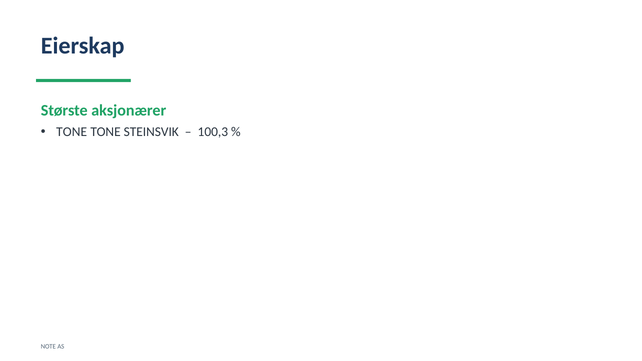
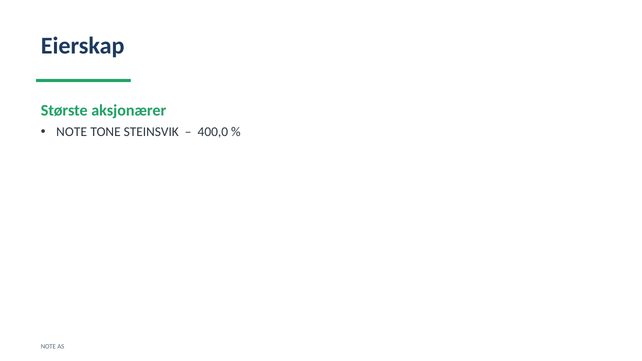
TONE at (72, 132): TONE -> NOTE
100,3: 100,3 -> 400,0
